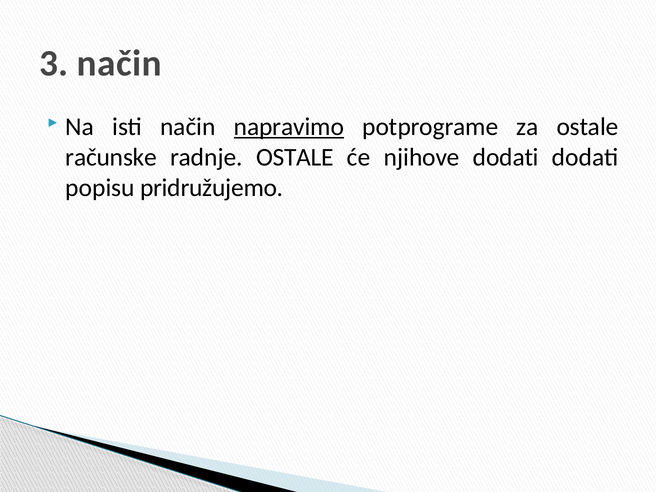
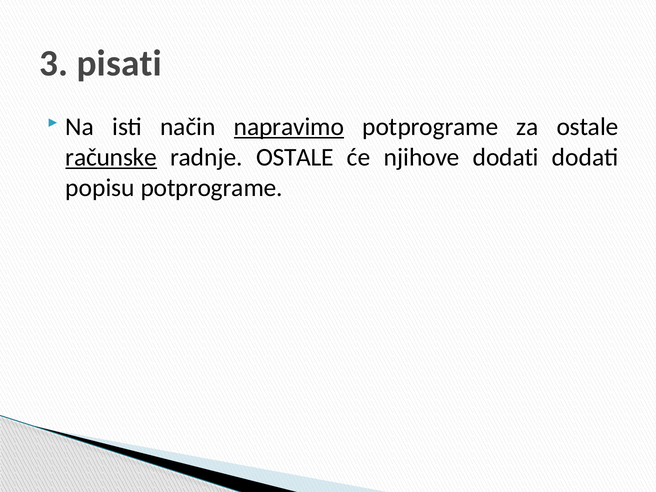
3 način: način -> pisati
računske underline: none -> present
popisu pridružujemo: pridružujemo -> potprograme
